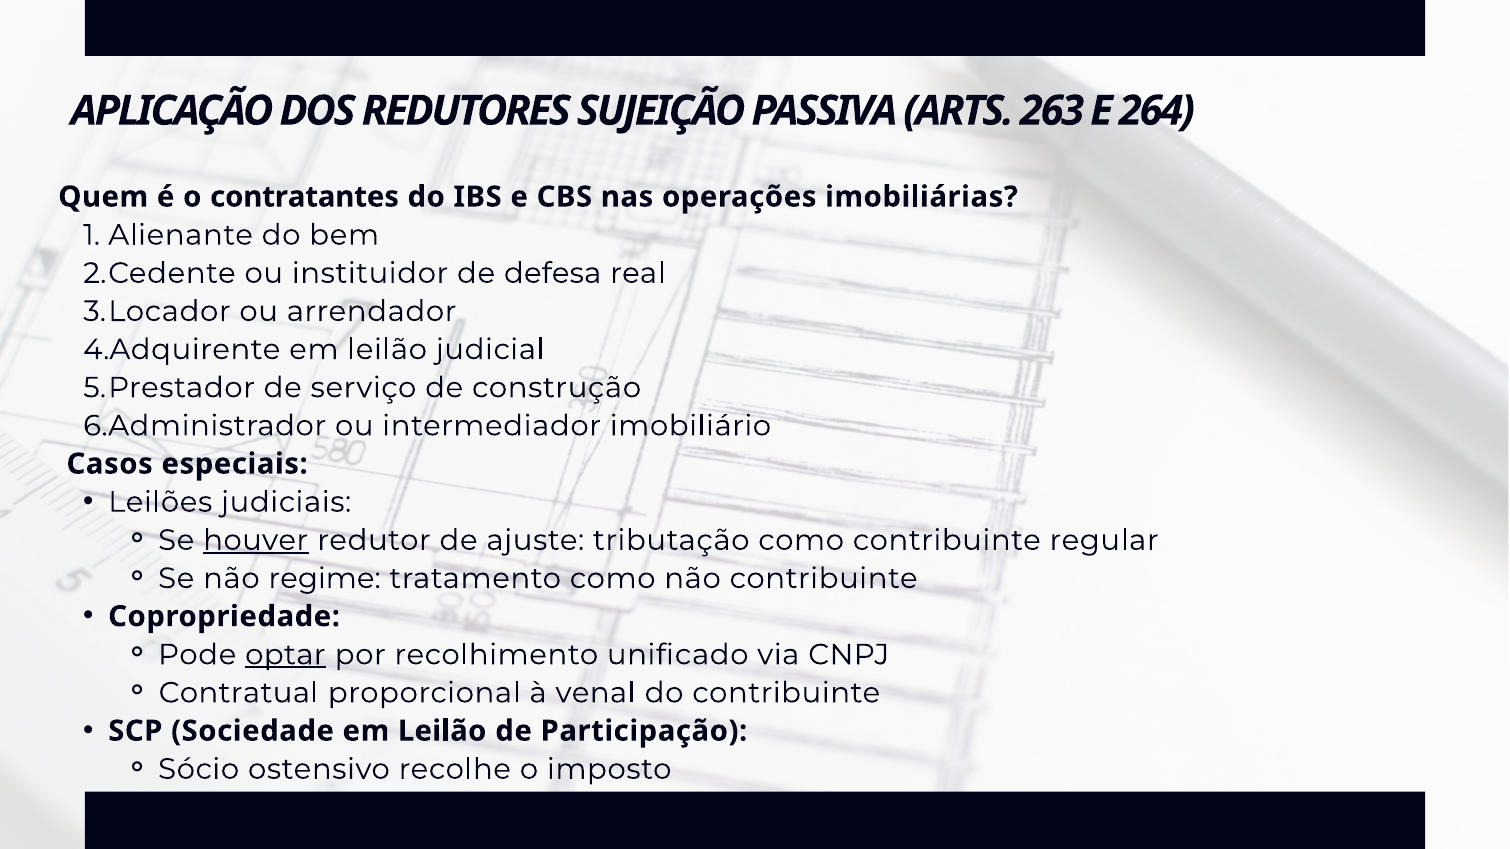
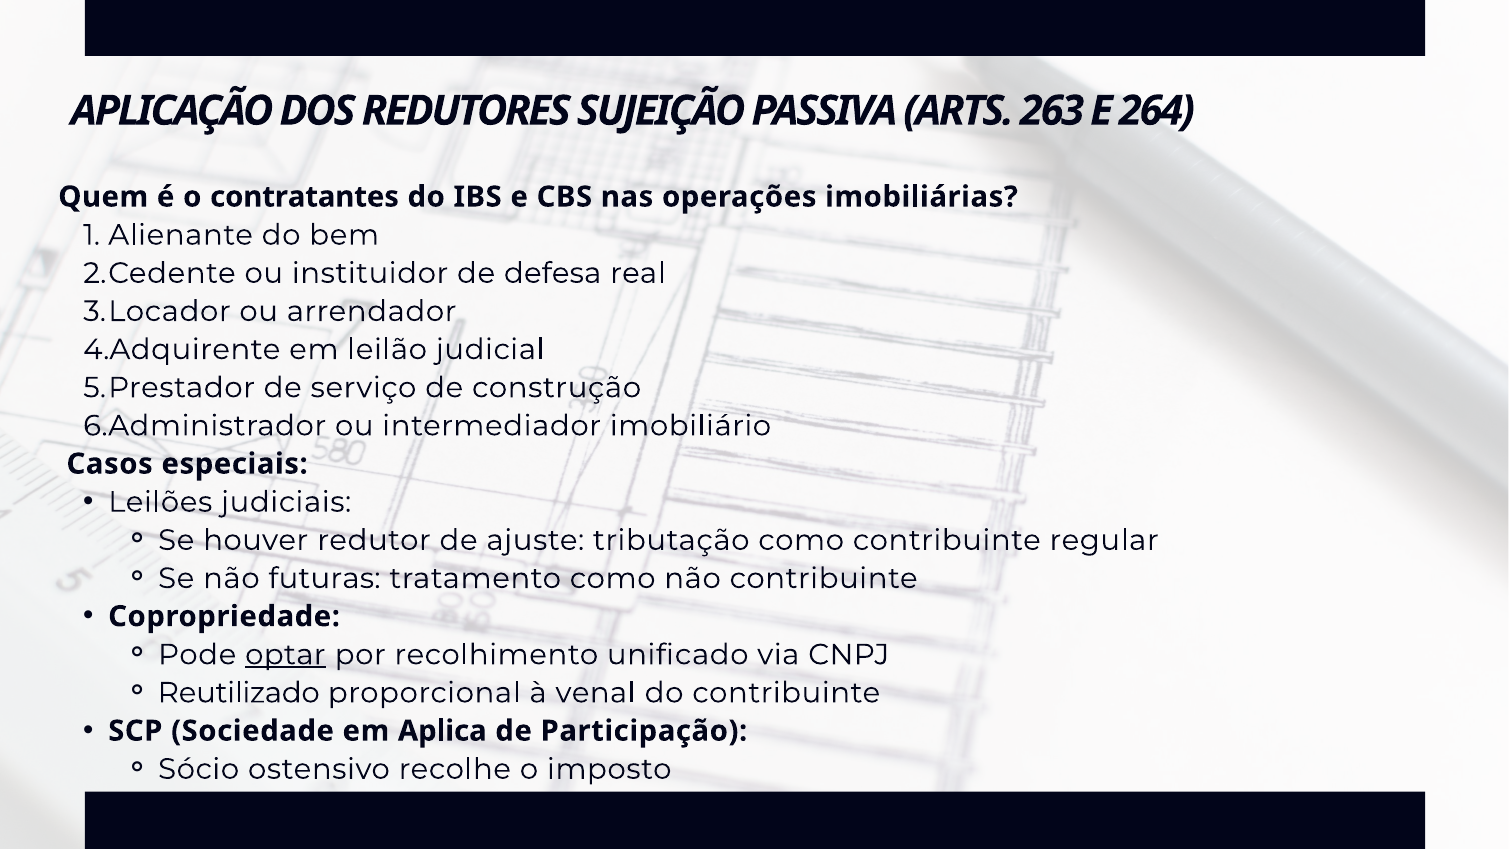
houver underline: present -> none
regime: regime -> futuras
Contratual: Contratual -> Reutilizado
Sociedade em Leilão: Leilão -> Aplica
